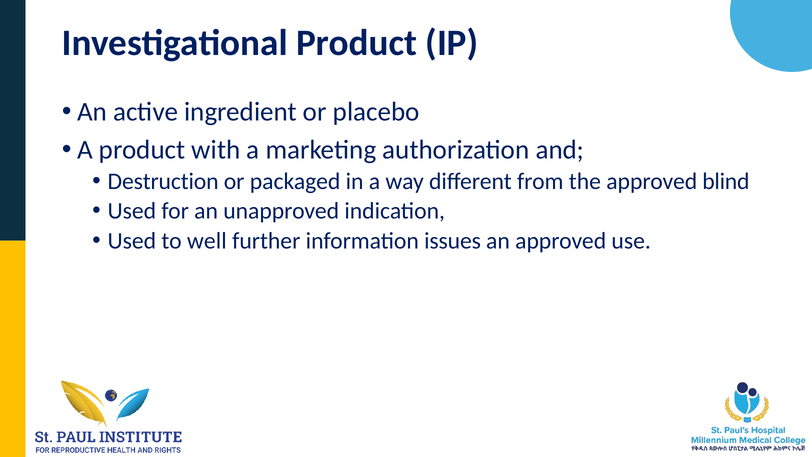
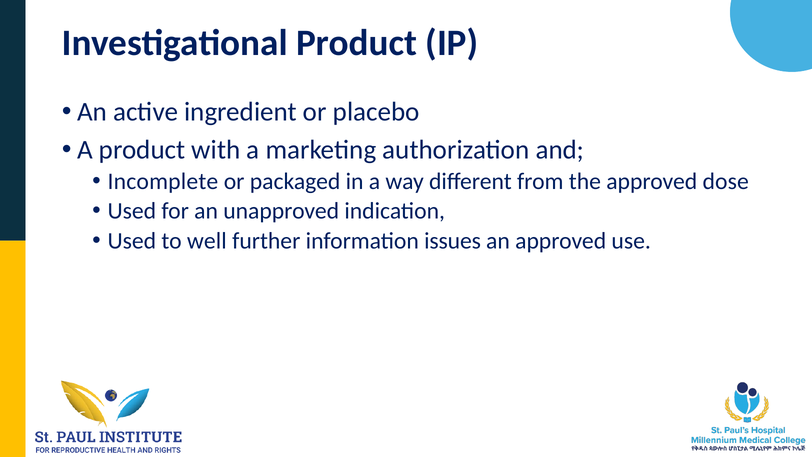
Destruction: Destruction -> Incomplete
blind: blind -> dose
